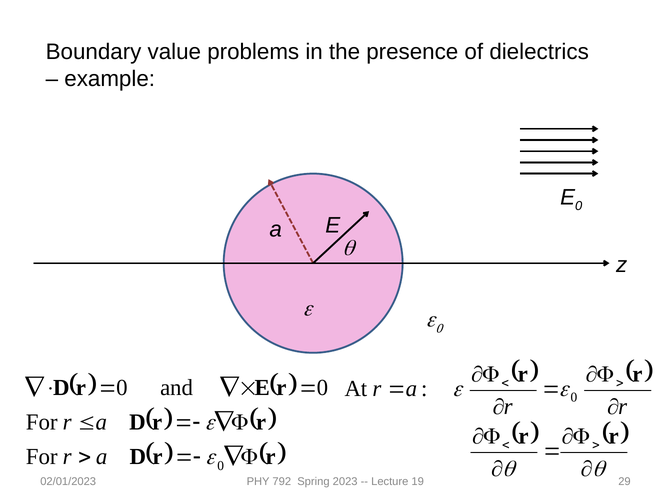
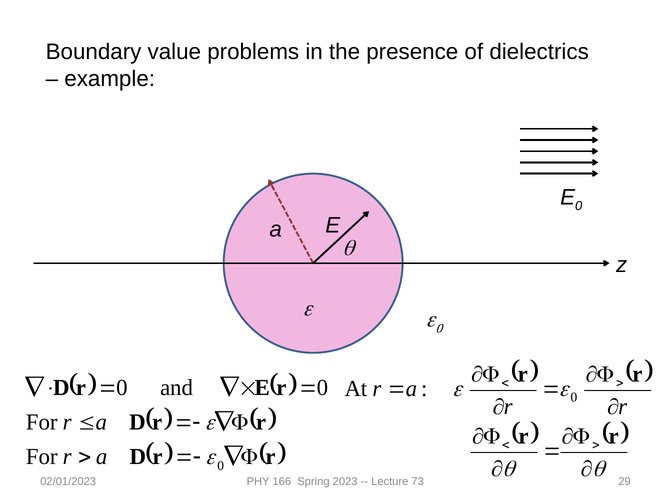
792: 792 -> 166
19: 19 -> 73
